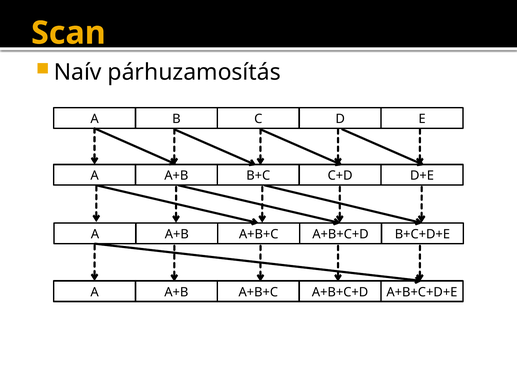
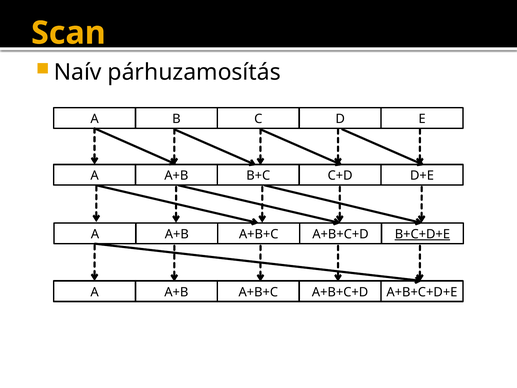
B+C+D+E underline: none -> present
